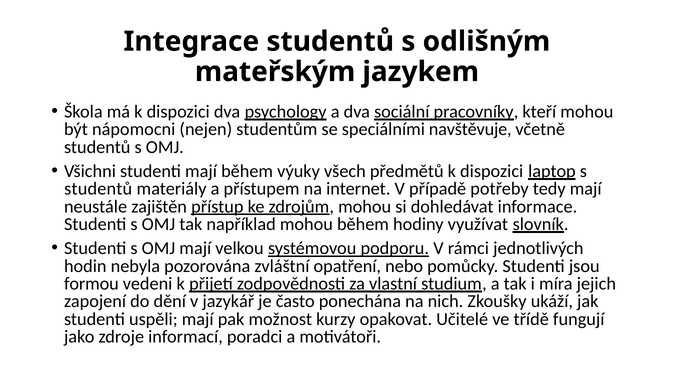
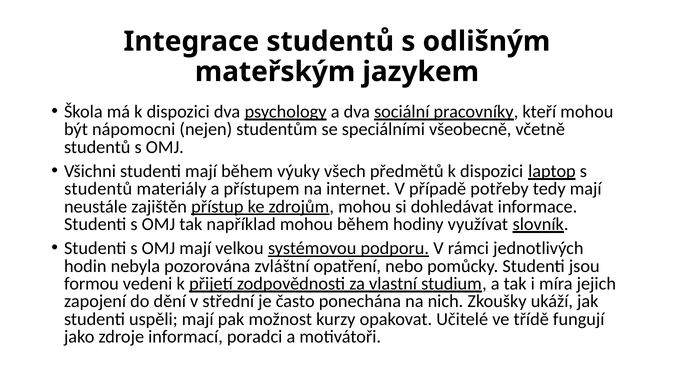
navštěvuje: navštěvuje -> všeobecně
jazykář: jazykář -> střední
